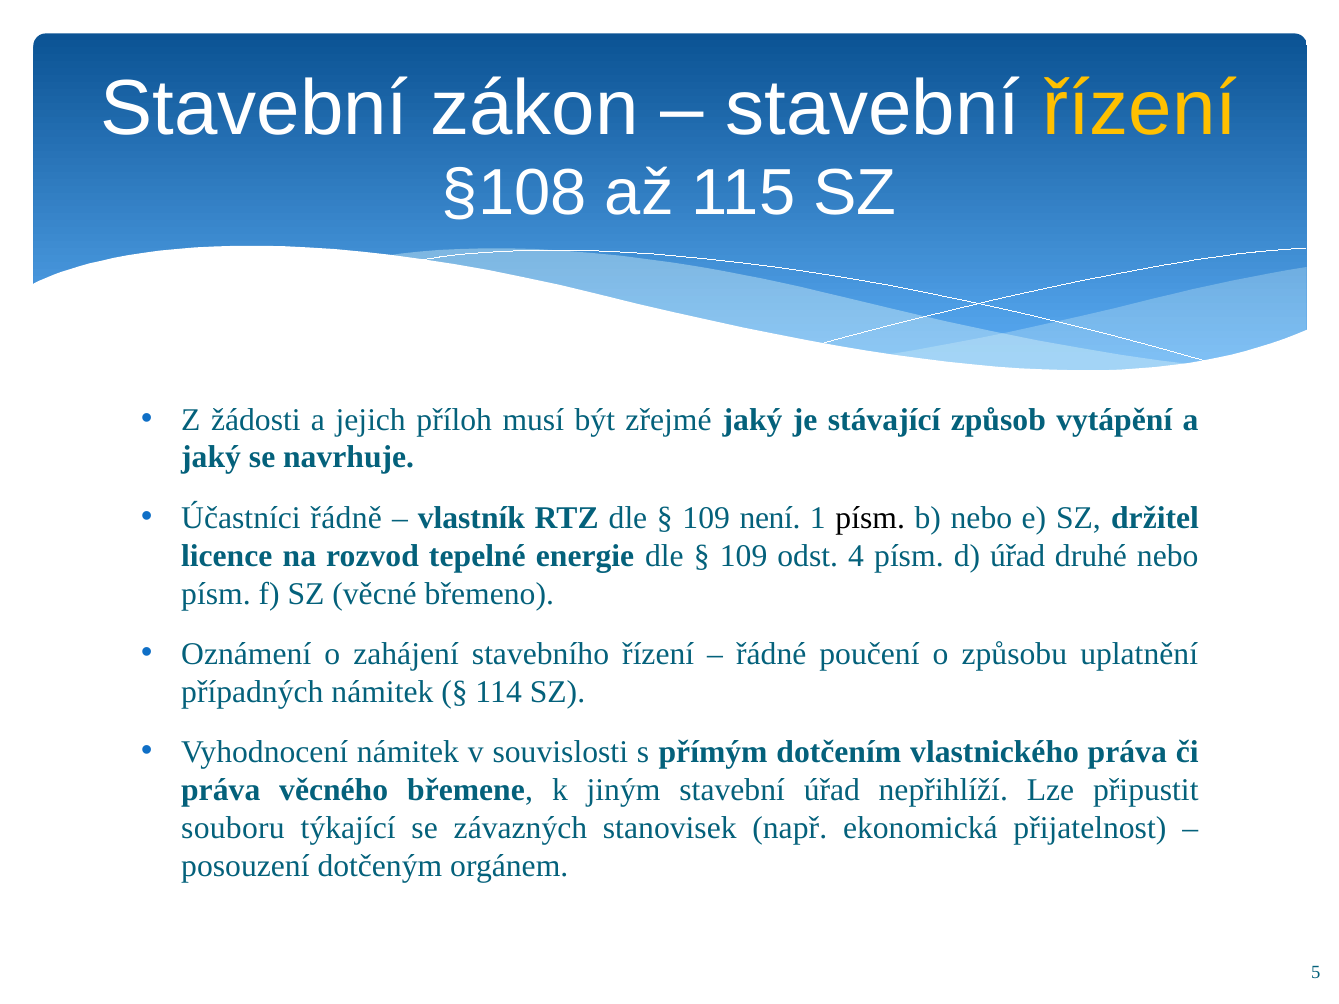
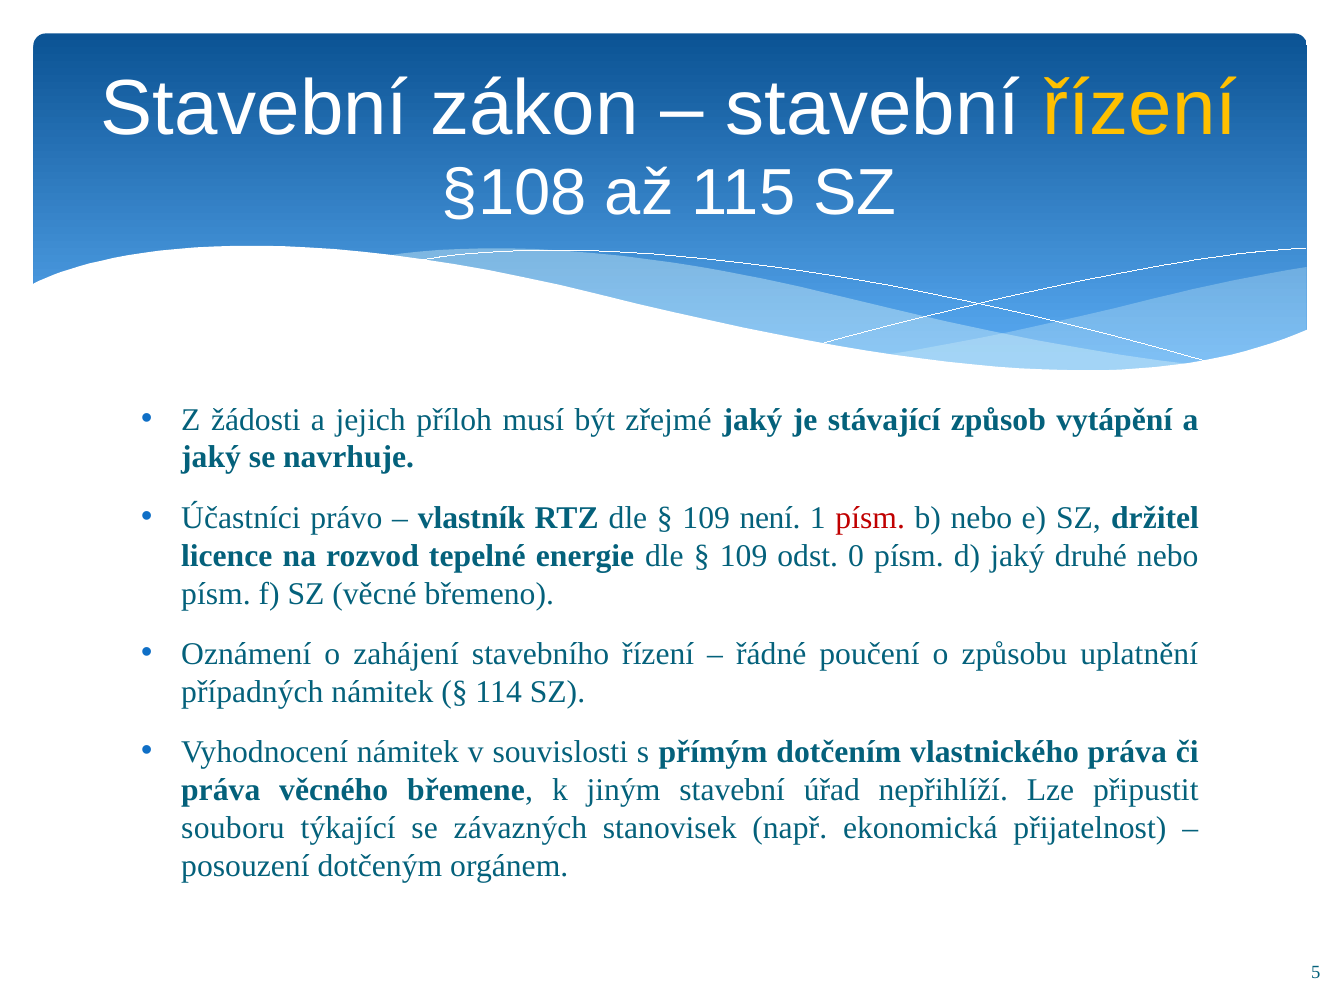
řádně: řádně -> právo
písm at (870, 518) colour: black -> red
4: 4 -> 0
d úřad: úřad -> jaký
